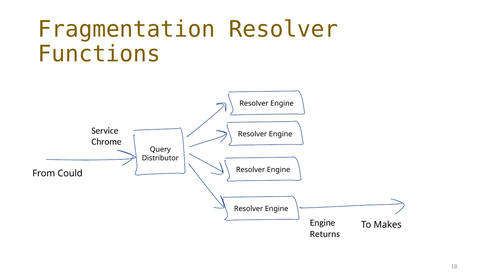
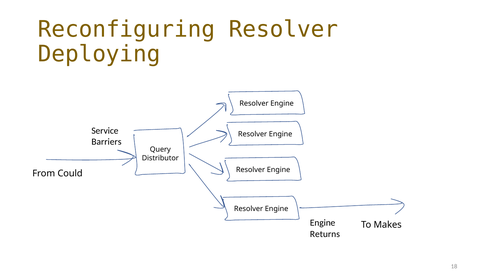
Fragmentation: Fragmentation -> Reconfiguring
Functions: Functions -> Deploying
Chrome: Chrome -> Barriers
